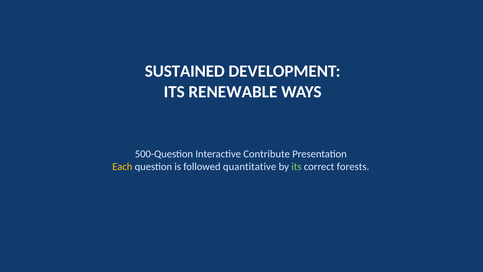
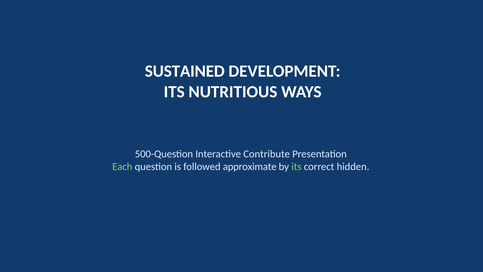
RENEWABLE: RENEWABLE -> NUTRITIOUS
Each colour: yellow -> light green
quantitative: quantitative -> approximate
forests: forests -> hidden
